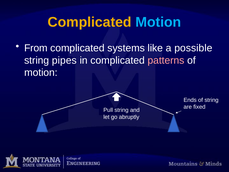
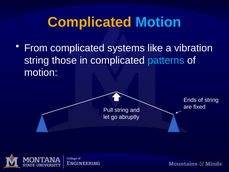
possible: possible -> vibration
pipes: pipes -> those
patterns colour: pink -> light blue
